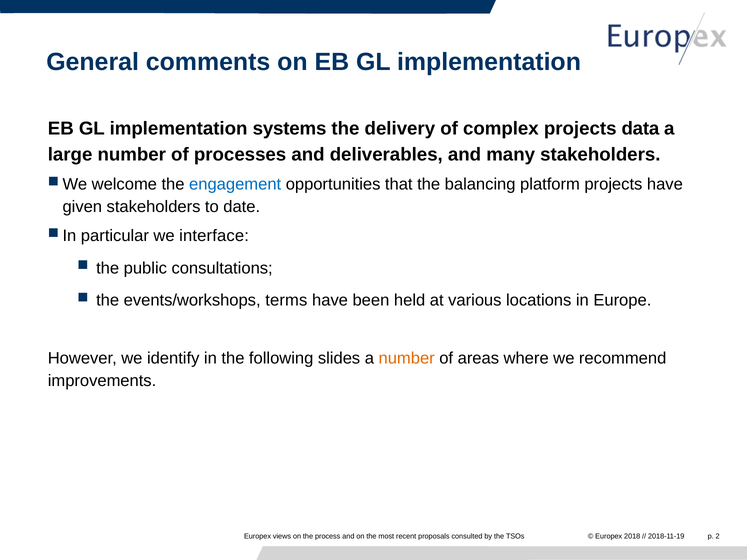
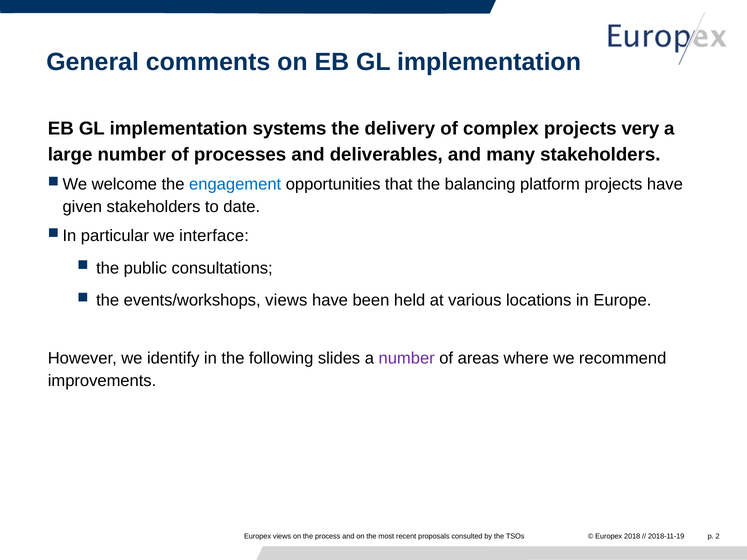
data: data -> very
events/workshops terms: terms -> views
number at (407, 358) colour: orange -> purple
